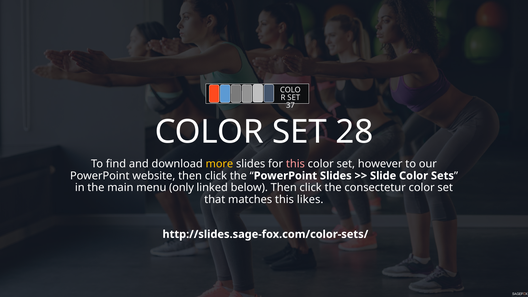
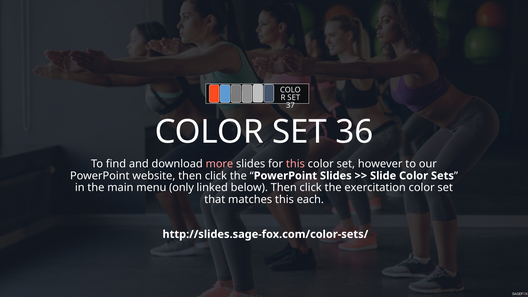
28: 28 -> 36
more colour: yellow -> pink
consectetur: consectetur -> exercitation
likes: likes -> each
